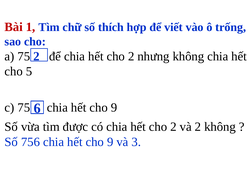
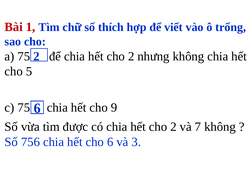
và 2: 2 -> 7
9 at (110, 142): 9 -> 6
